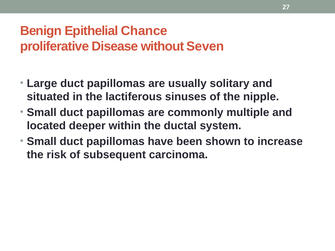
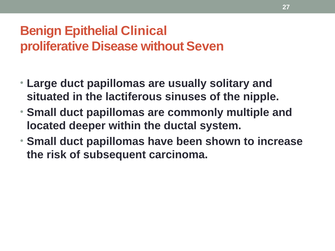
Chance: Chance -> Clinical
